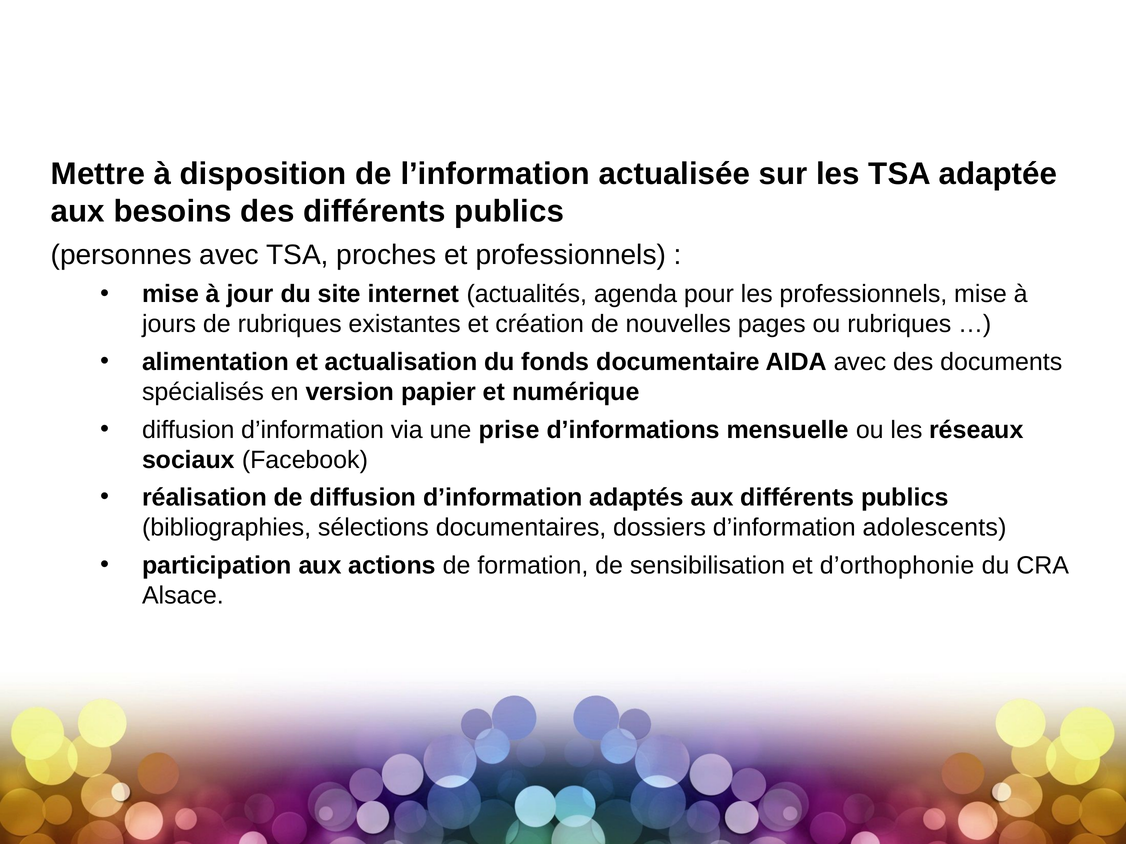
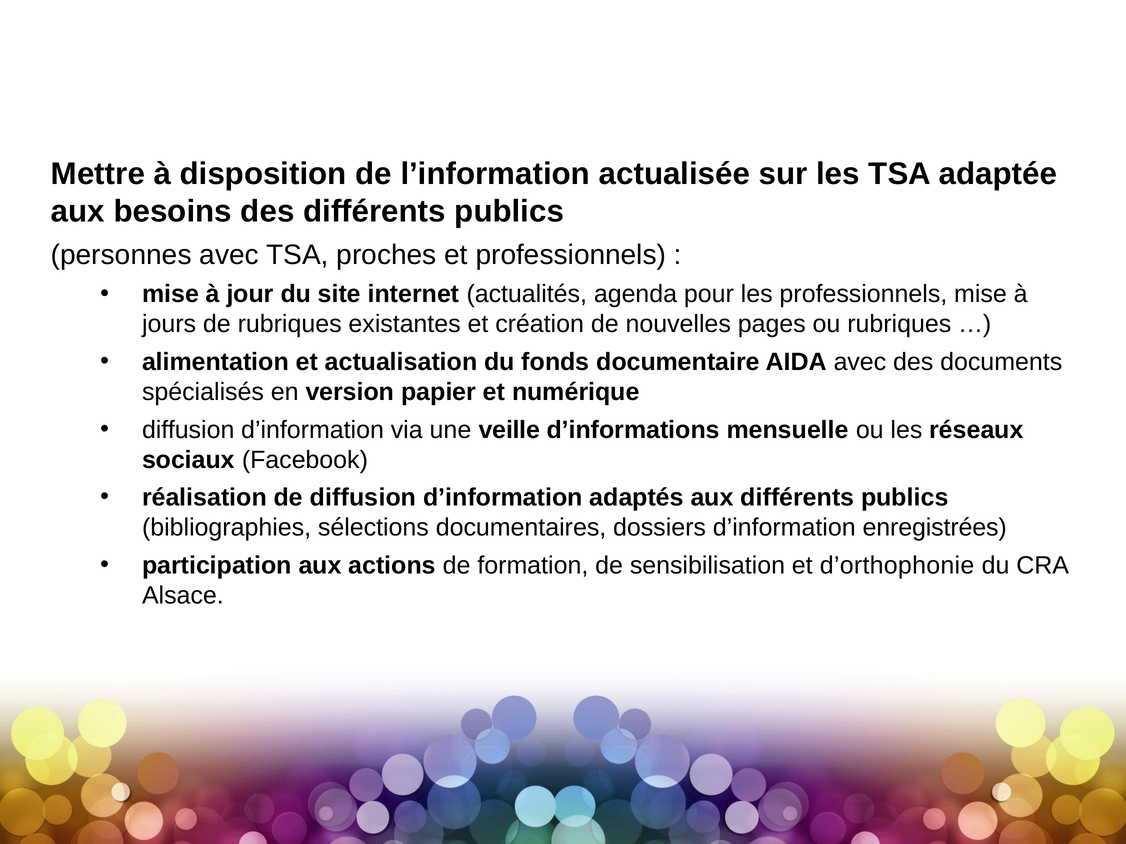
prise: prise -> veille
adolescents: adolescents -> enregistrées
